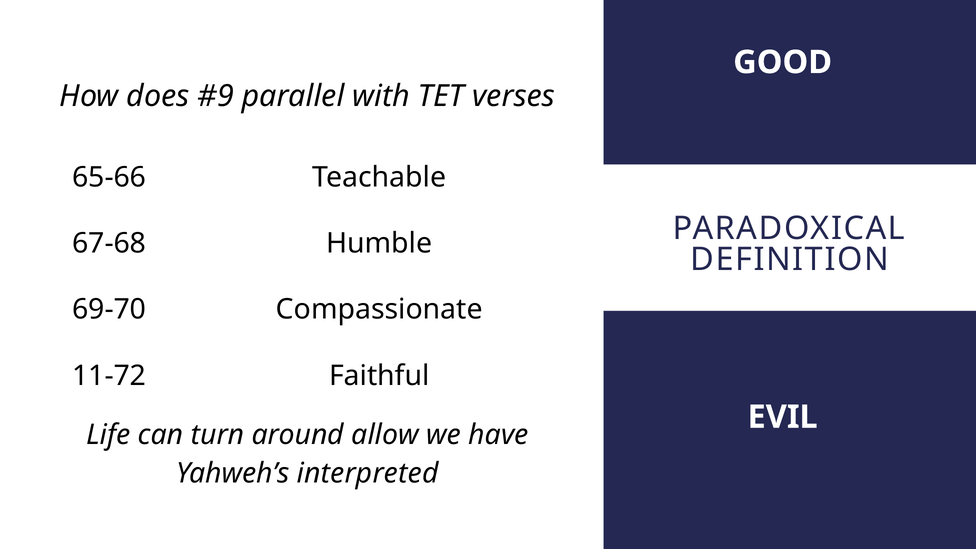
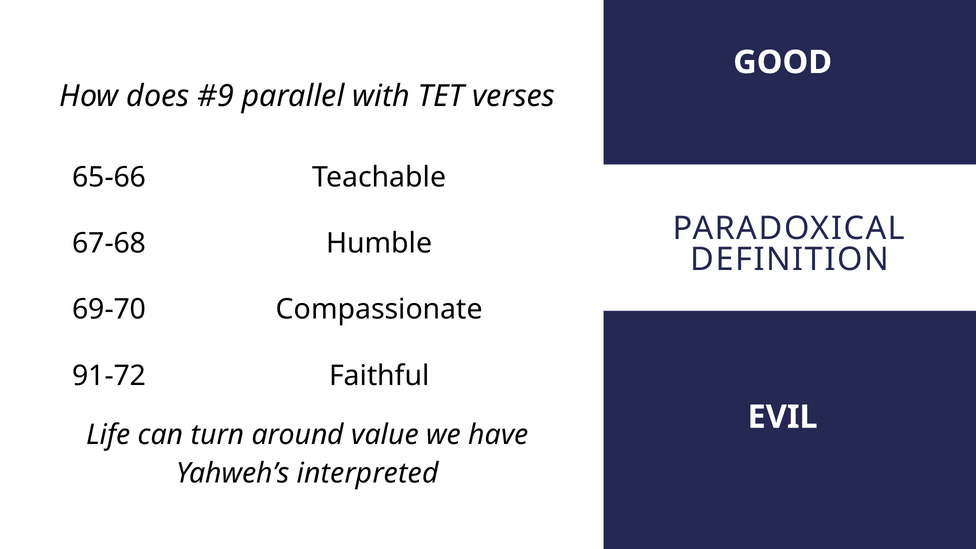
11-72: 11-72 -> 91-72
allow: allow -> value
